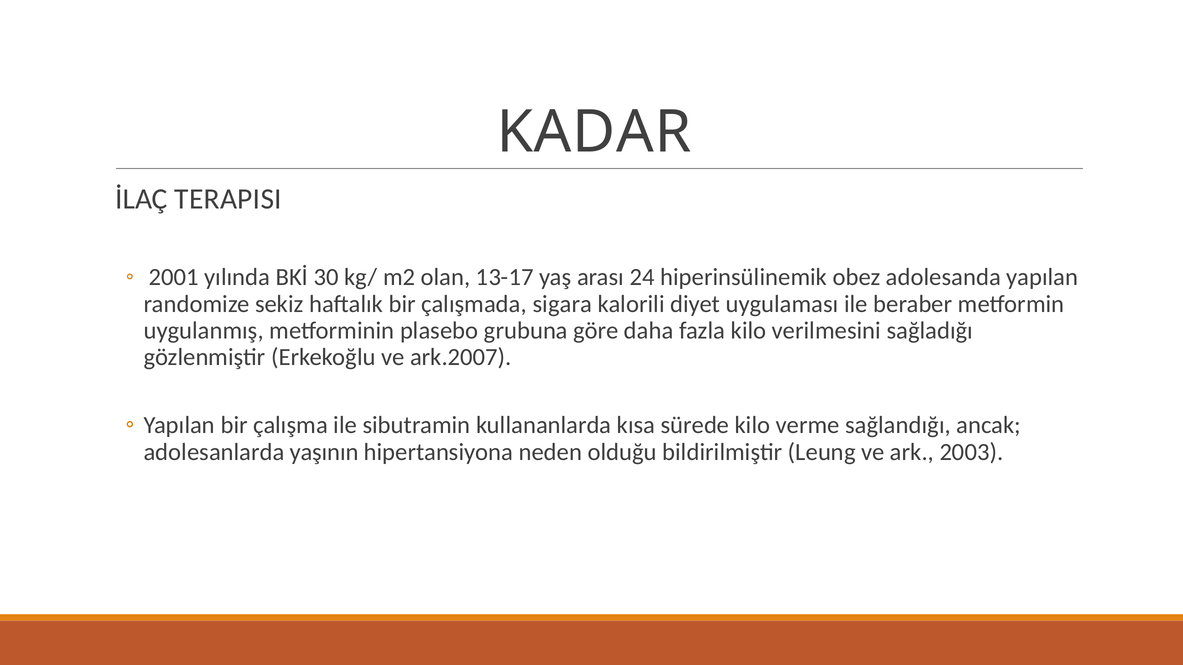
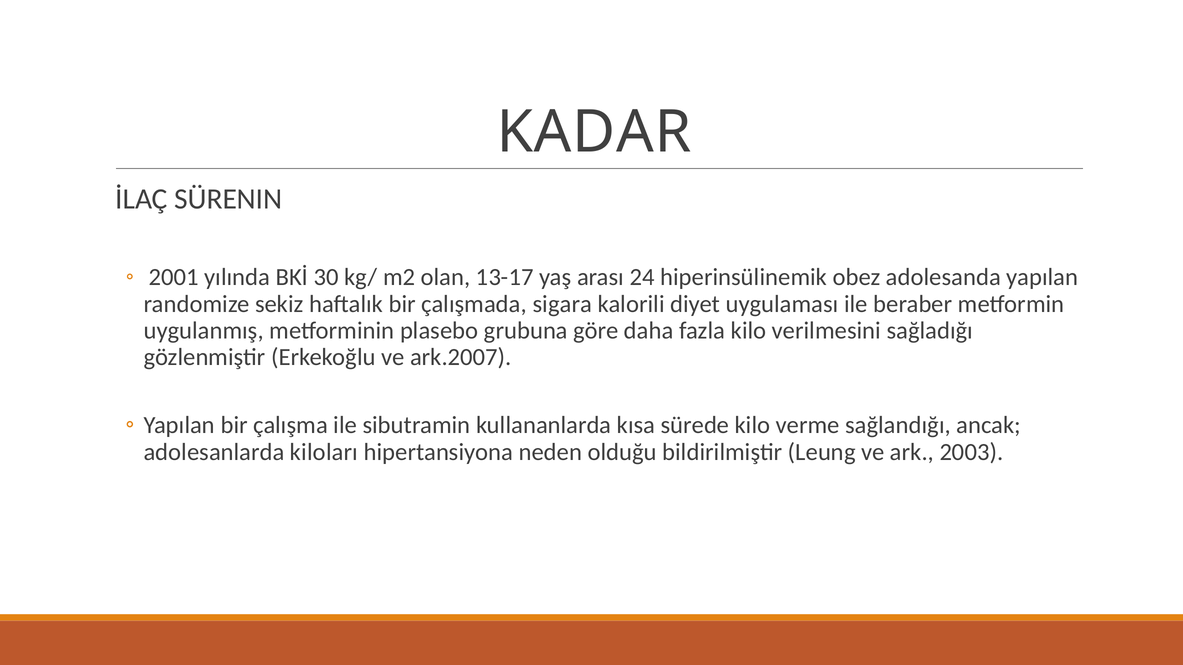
TERAPISI: TERAPISI -> SÜRENIN
yaşının: yaşının -> kiloları
